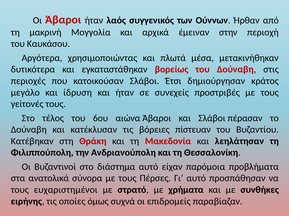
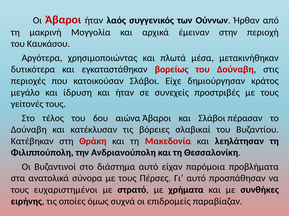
Έτσι: Έτσι -> Είχε
πίστευαν: πίστευαν -> σλαβικαί
